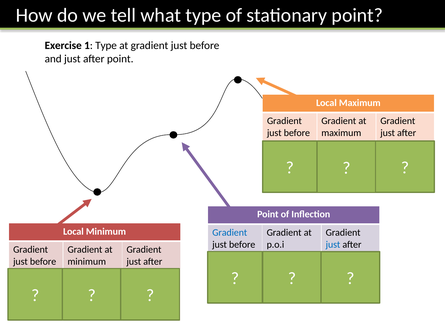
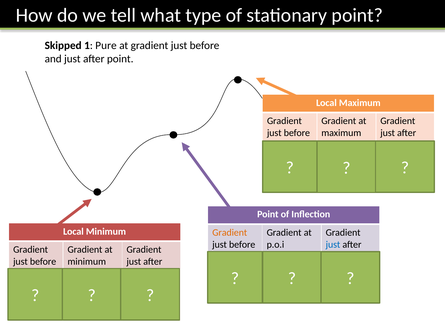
Exercise: Exercise -> Skipped
1 Type: Type -> Pure
Gradient at (230, 232) colour: blue -> orange
